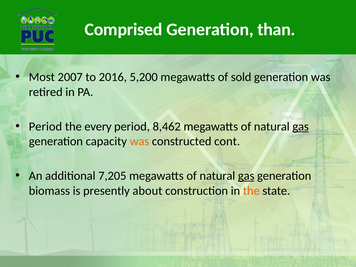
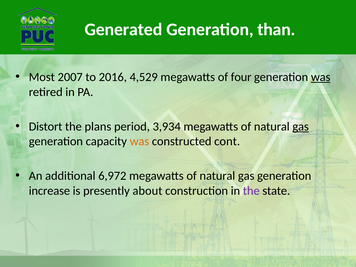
Comprised: Comprised -> Generated
5,200: 5,200 -> 4,529
sold: sold -> four
was at (321, 77) underline: none -> present
Period at (45, 126): Period -> Distort
every: every -> plans
8,462: 8,462 -> 3,934
7,205: 7,205 -> 6,972
gas at (246, 176) underline: present -> none
biomass: biomass -> increase
the at (251, 191) colour: orange -> purple
